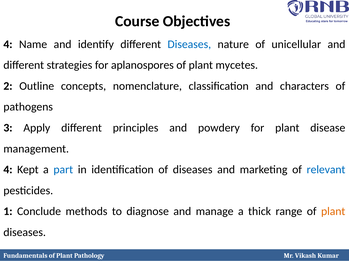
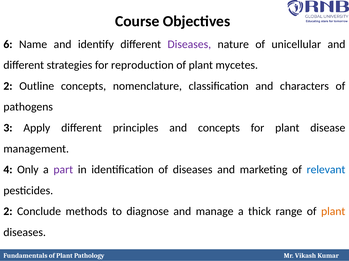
4 at (8, 44): 4 -> 6
Diseases at (189, 44) colour: blue -> purple
aplanospores: aplanospores -> reproduction
and powdery: powdery -> concepts
Kept: Kept -> Only
part colour: blue -> purple
1 at (8, 212): 1 -> 2
